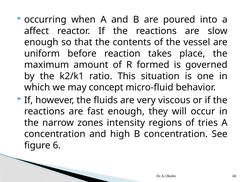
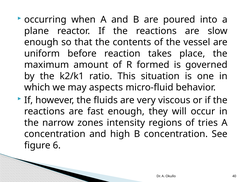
affect: affect -> plane
concept: concept -> aspects
